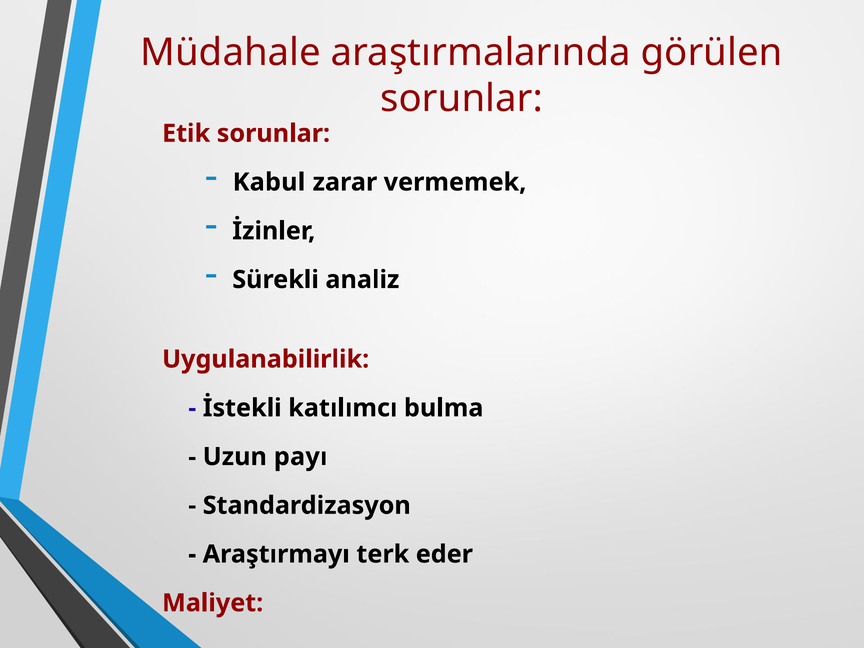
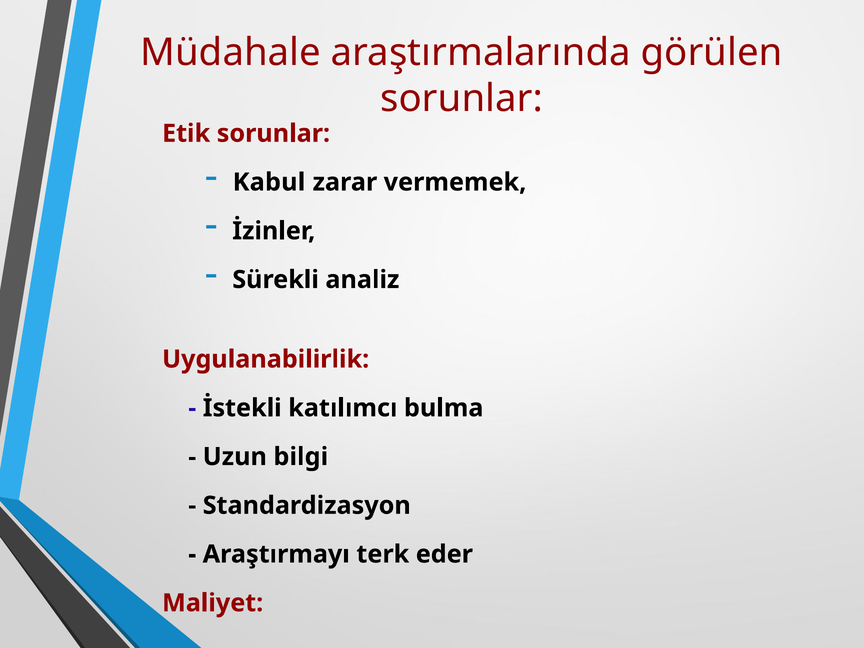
payı: payı -> bilgi
